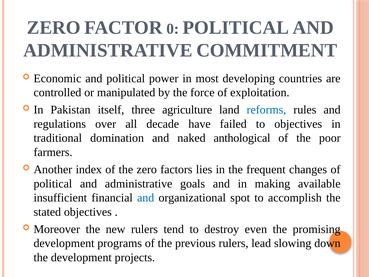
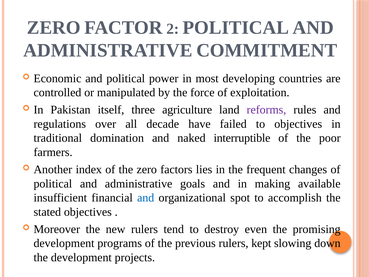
0: 0 -> 2
reforms colour: blue -> purple
anthological: anthological -> interruptible
lead: lead -> kept
